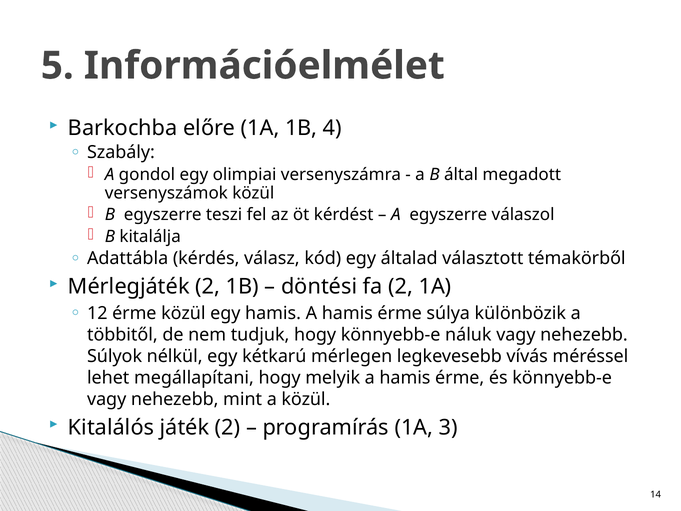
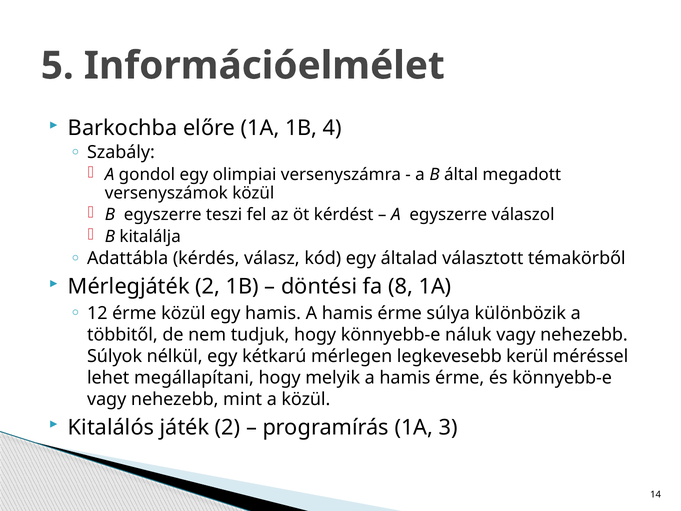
fa 2: 2 -> 8
vívás: vívás -> kerül
